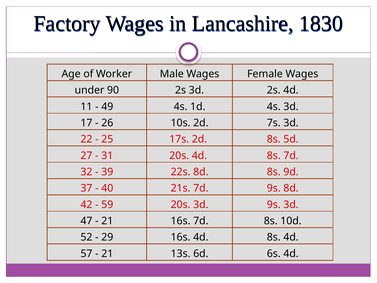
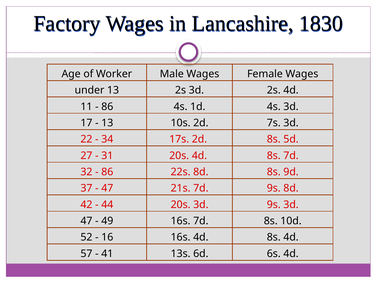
under 90: 90 -> 13
49 at (107, 106): 49 -> 86
26 at (107, 123): 26 -> 13
25: 25 -> 34
39 at (107, 172): 39 -> 86
40 at (107, 188): 40 -> 47
59: 59 -> 44
21 at (107, 221): 21 -> 49
29: 29 -> 16
21 at (107, 253): 21 -> 41
